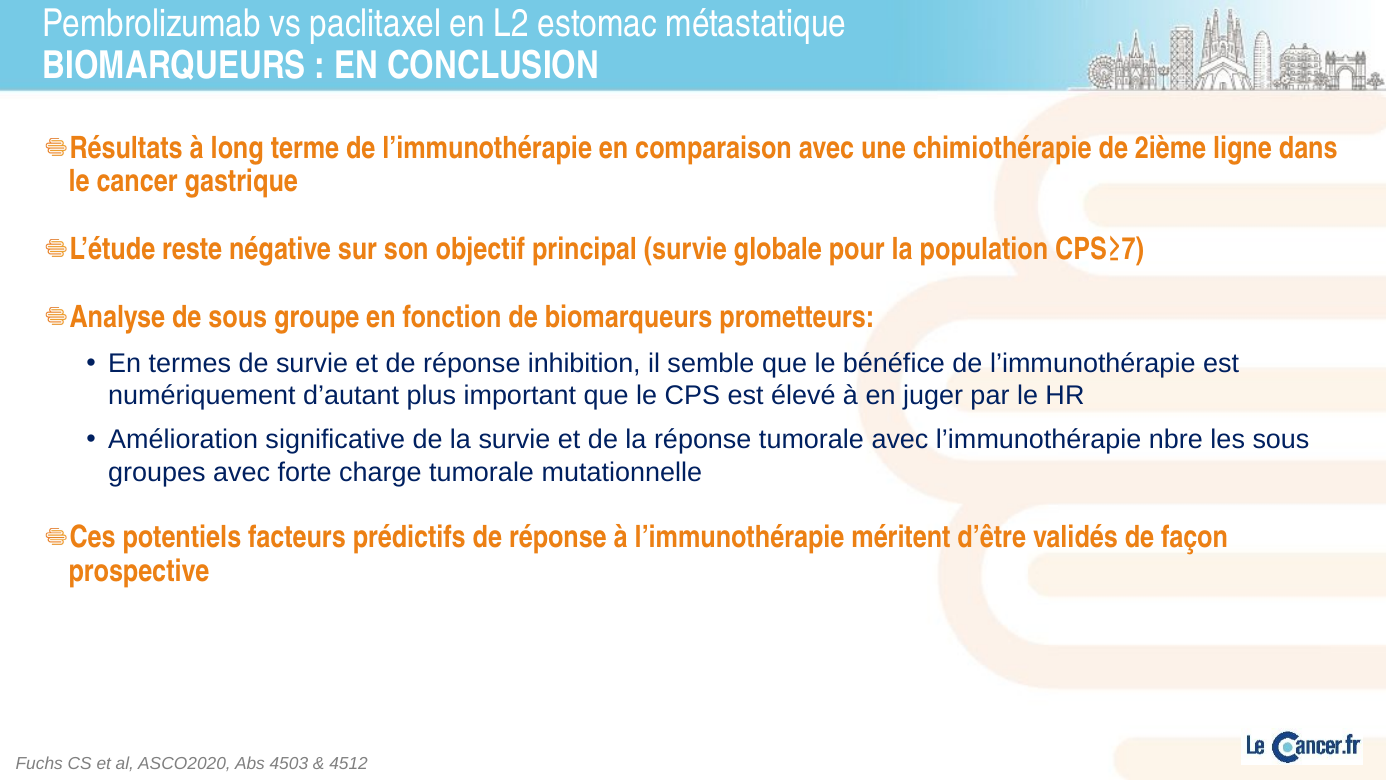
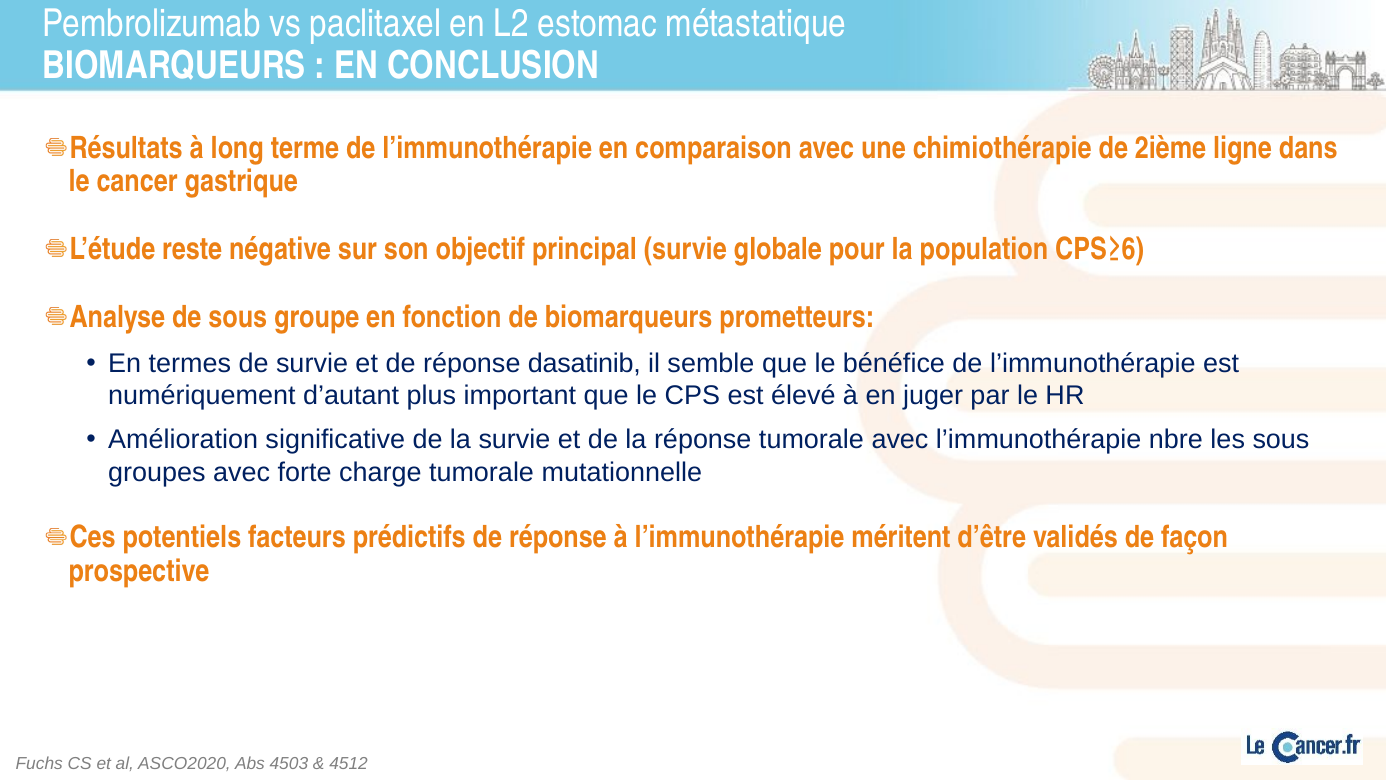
CPS≥7: CPS≥7 -> CPS≥6
inhibition: inhibition -> dasatinib
